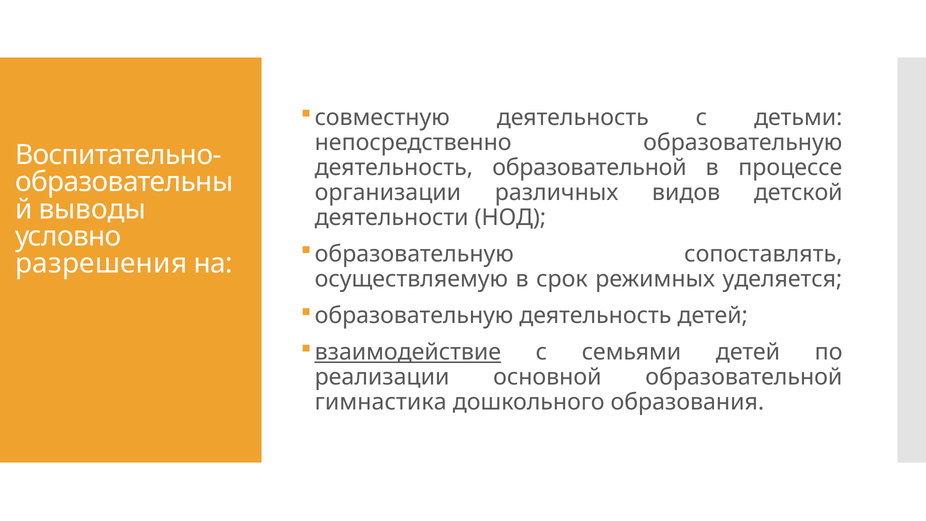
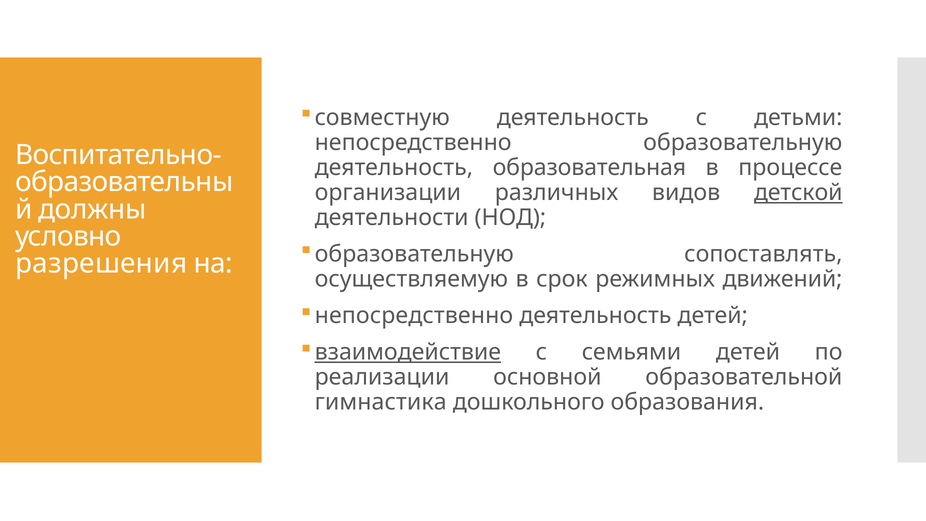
деятельность образовательной: образовательной -> образовательная
детской underline: none -> present
выводы: выводы -> должны
уделяется: уделяется -> движений
образовательную at (414, 316): образовательную -> непосредственно
